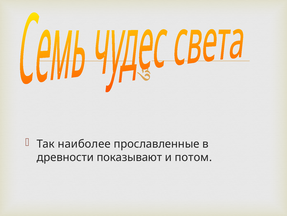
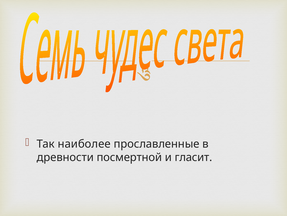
показывают: показывают -> посмертной
потом: потом -> гласит
